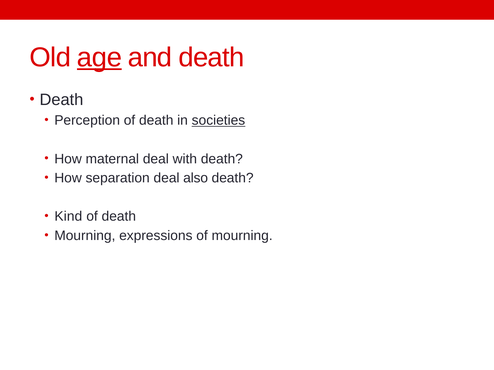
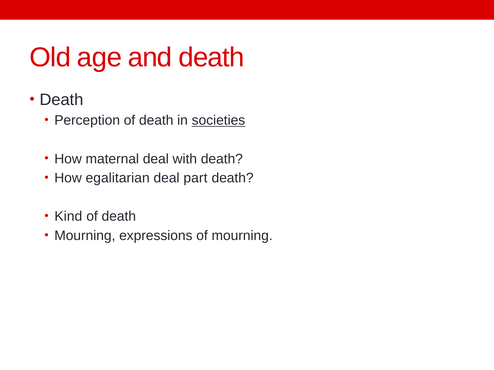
age underline: present -> none
separation: separation -> egalitarian
also: also -> part
